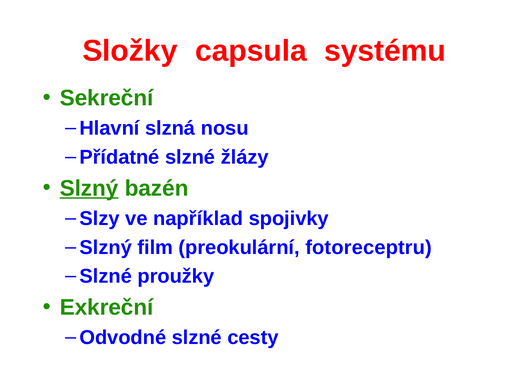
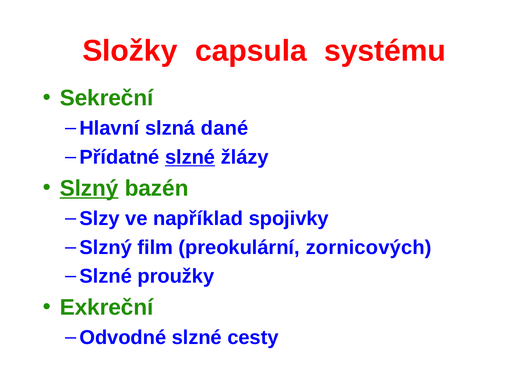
nosu: nosu -> dané
slzné at (190, 157) underline: none -> present
fotoreceptru: fotoreceptru -> zornicových
